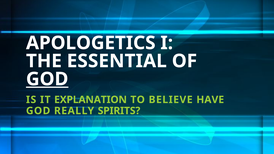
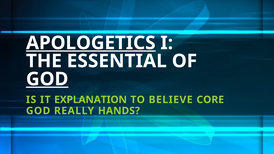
APOLOGETICS underline: none -> present
HAVE: HAVE -> CORE
SPIRITS: SPIRITS -> HANDS
